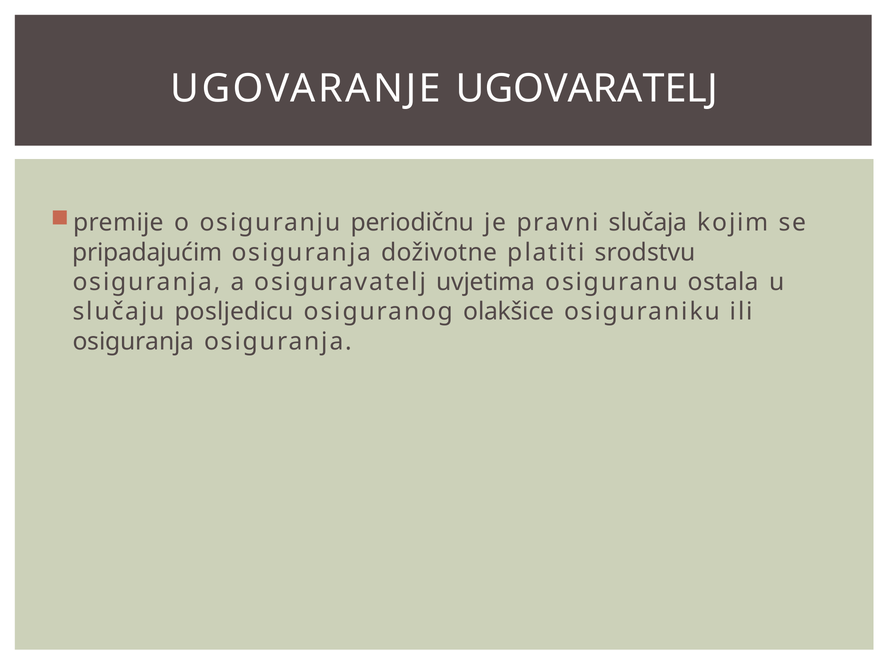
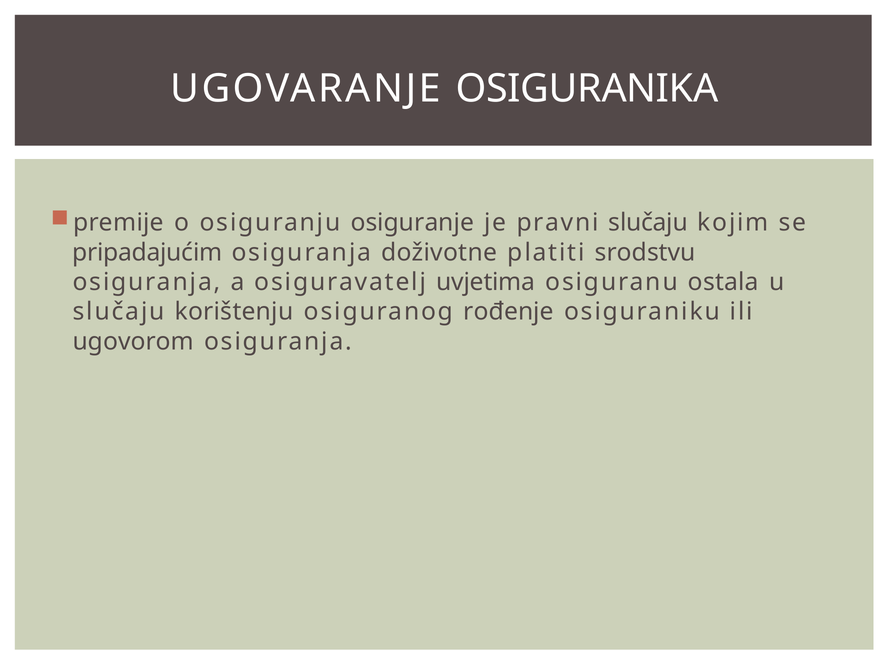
UGOVARATELJ: UGOVARATELJ -> OSIGURANIKA
periodičnu: periodičnu -> osiguranje
pravni slučaja: slučaja -> slučaju
posljedicu: posljedicu -> korištenju
olakšice: olakšice -> rođenje
osiguranja at (133, 341): osiguranja -> ugovorom
